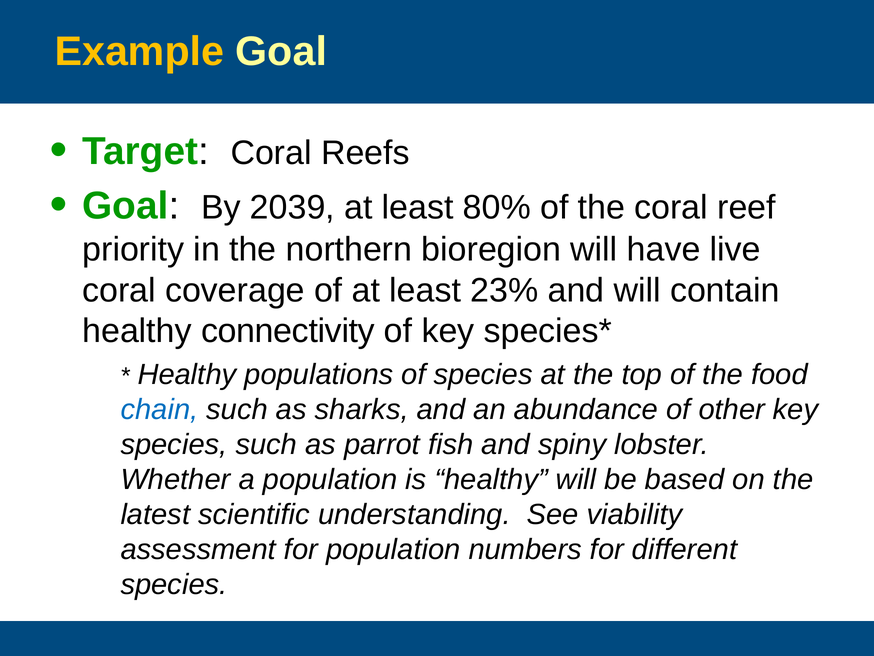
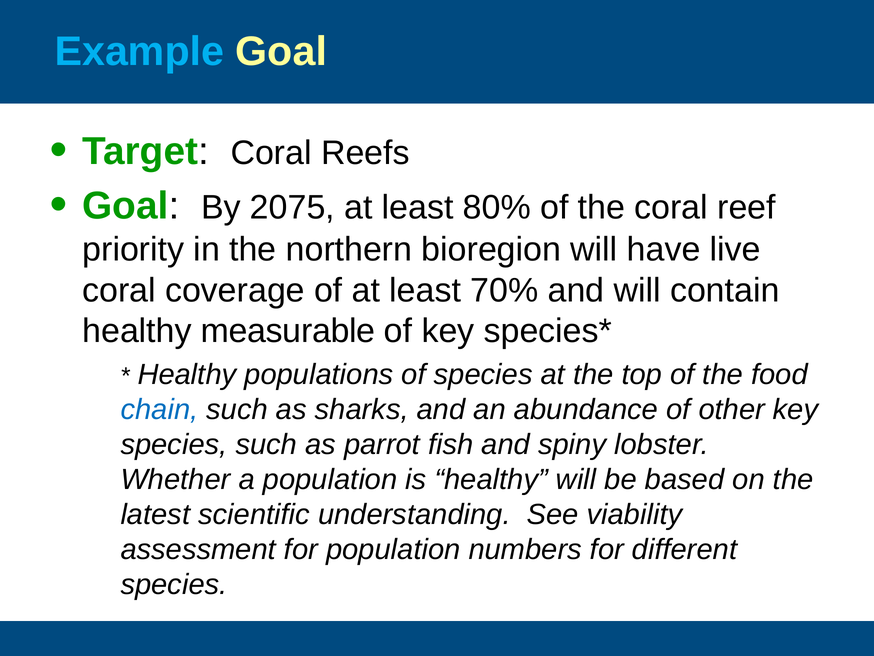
Example colour: yellow -> light blue
2039: 2039 -> 2075
23%: 23% -> 70%
connectivity: connectivity -> measurable
